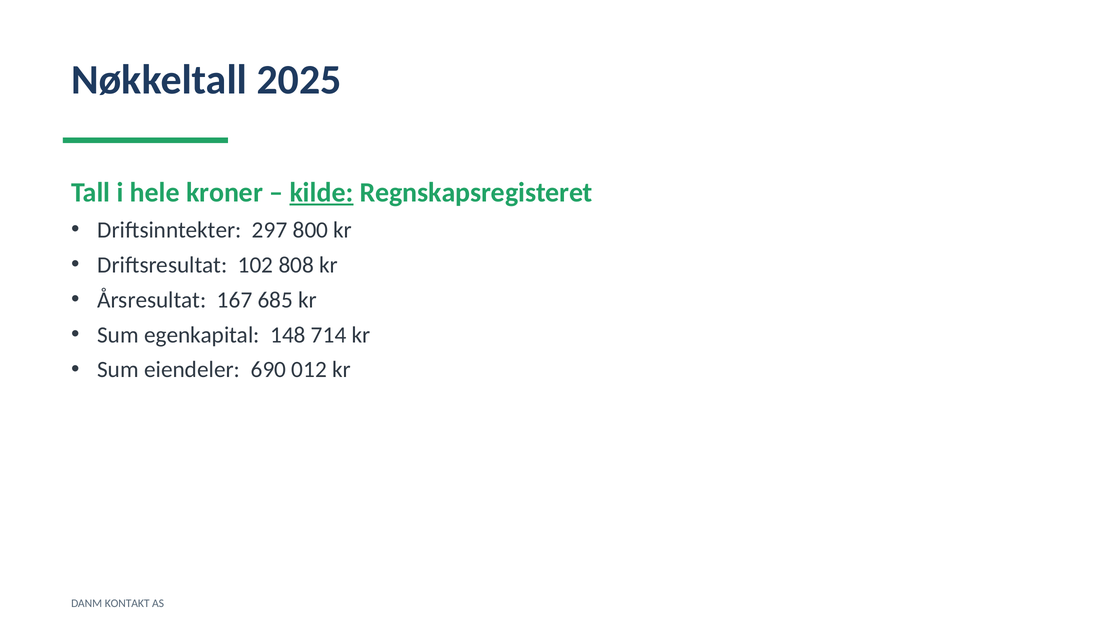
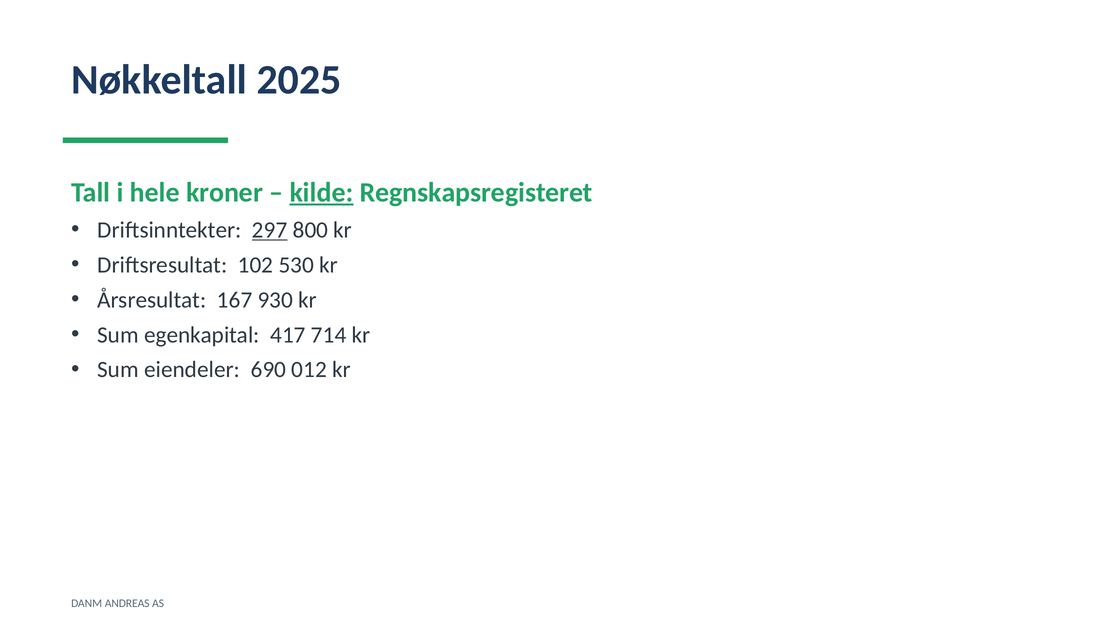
297 underline: none -> present
808: 808 -> 530
685: 685 -> 930
148: 148 -> 417
KONTAKT: KONTAKT -> ANDREAS
